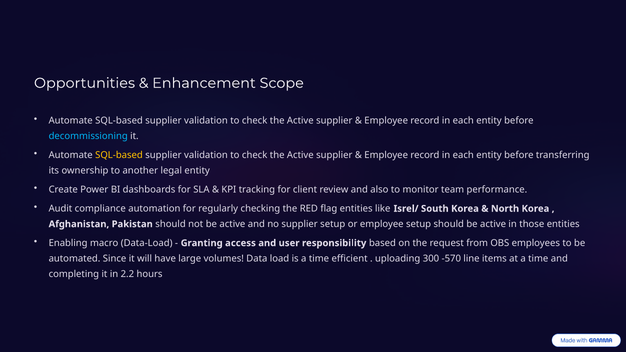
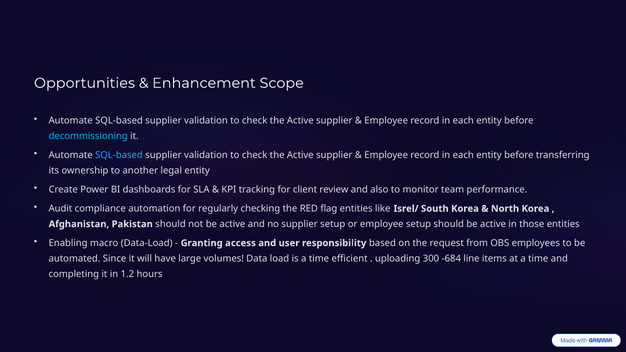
SQL-based at (119, 155) colour: yellow -> light blue
-570: -570 -> -684
2.2: 2.2 -> 1.2
